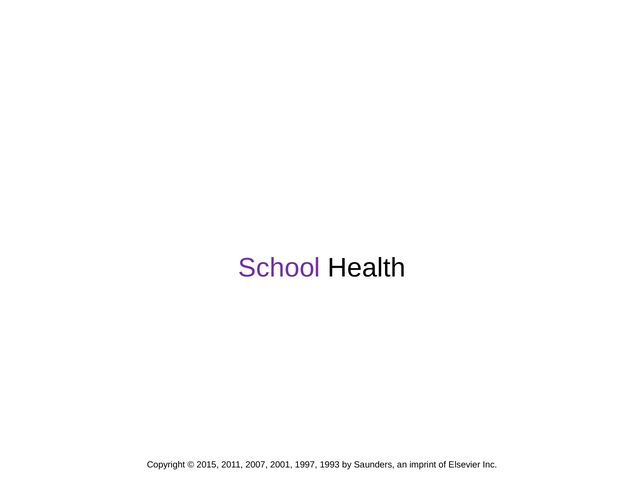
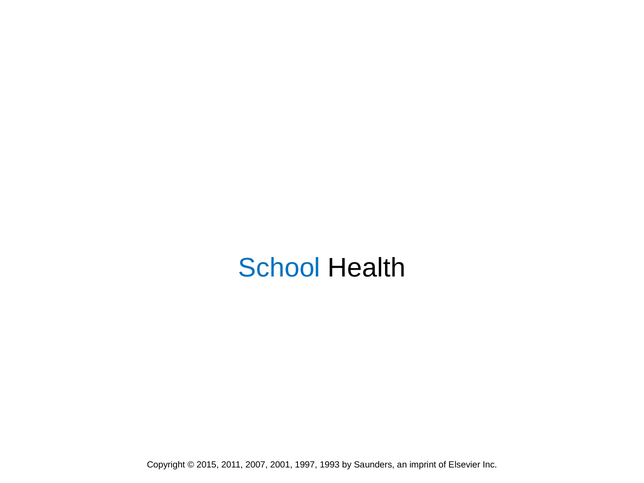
School colour: purple -> blue
